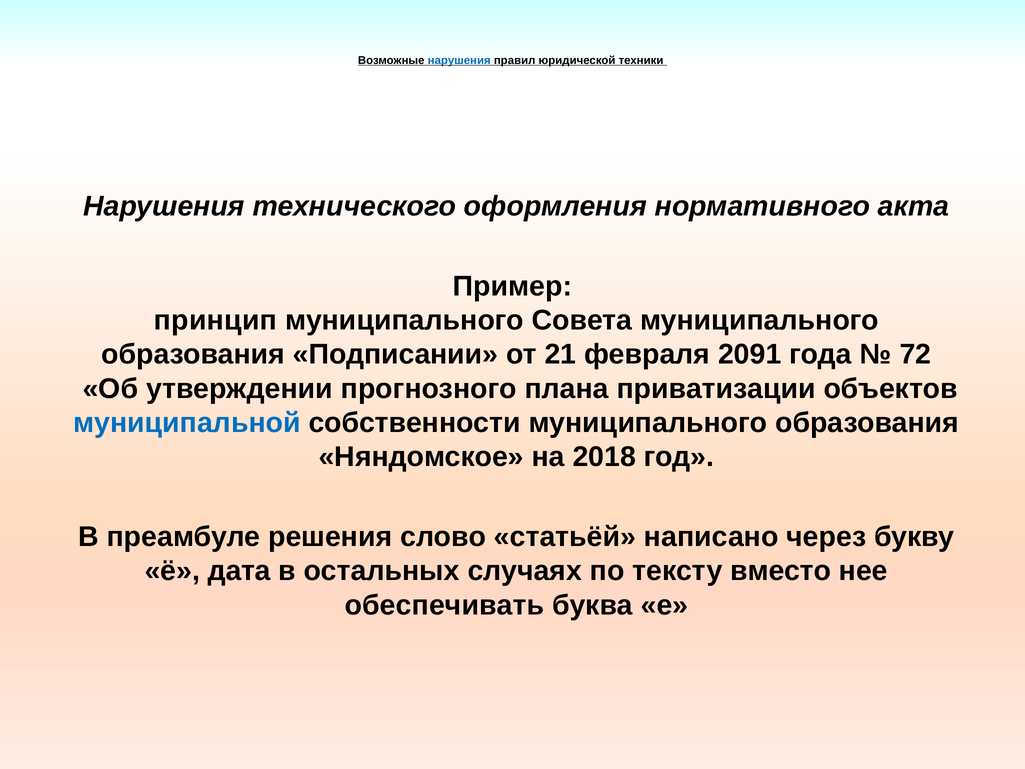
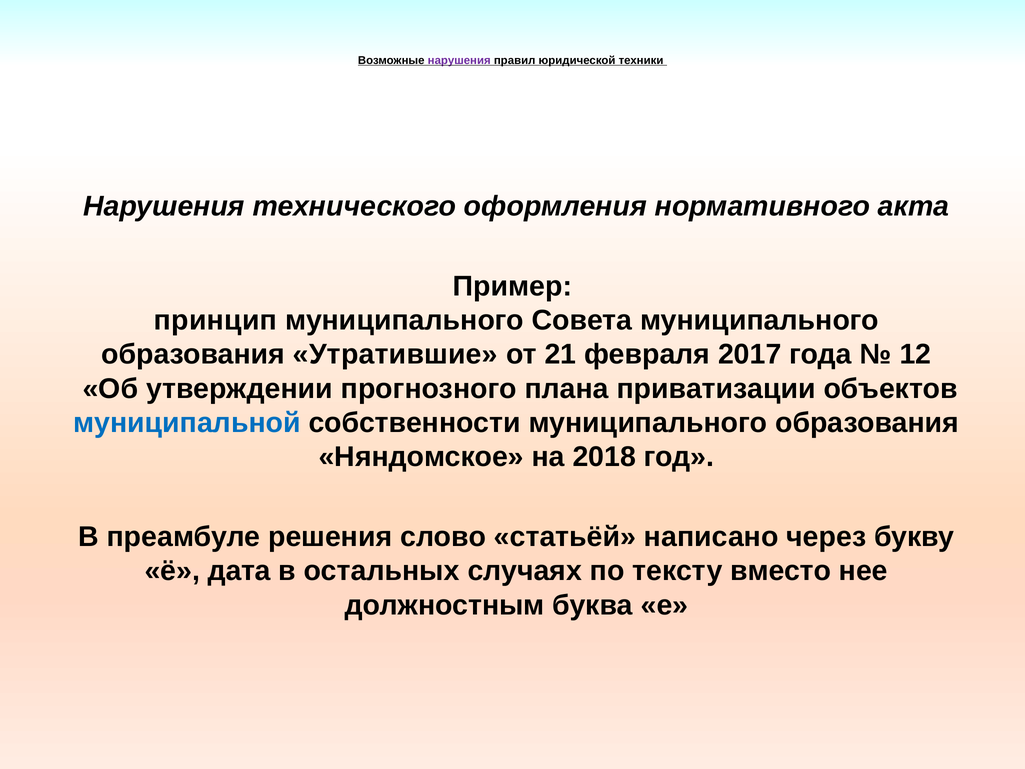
нарушения at (459, 60) colour: blue -> purple
Подписании: Подписании -> Утратившие
2091: 2091 -> 2017
72: 72 -> 12
обеспечивать: обеспечивать -> должностным
